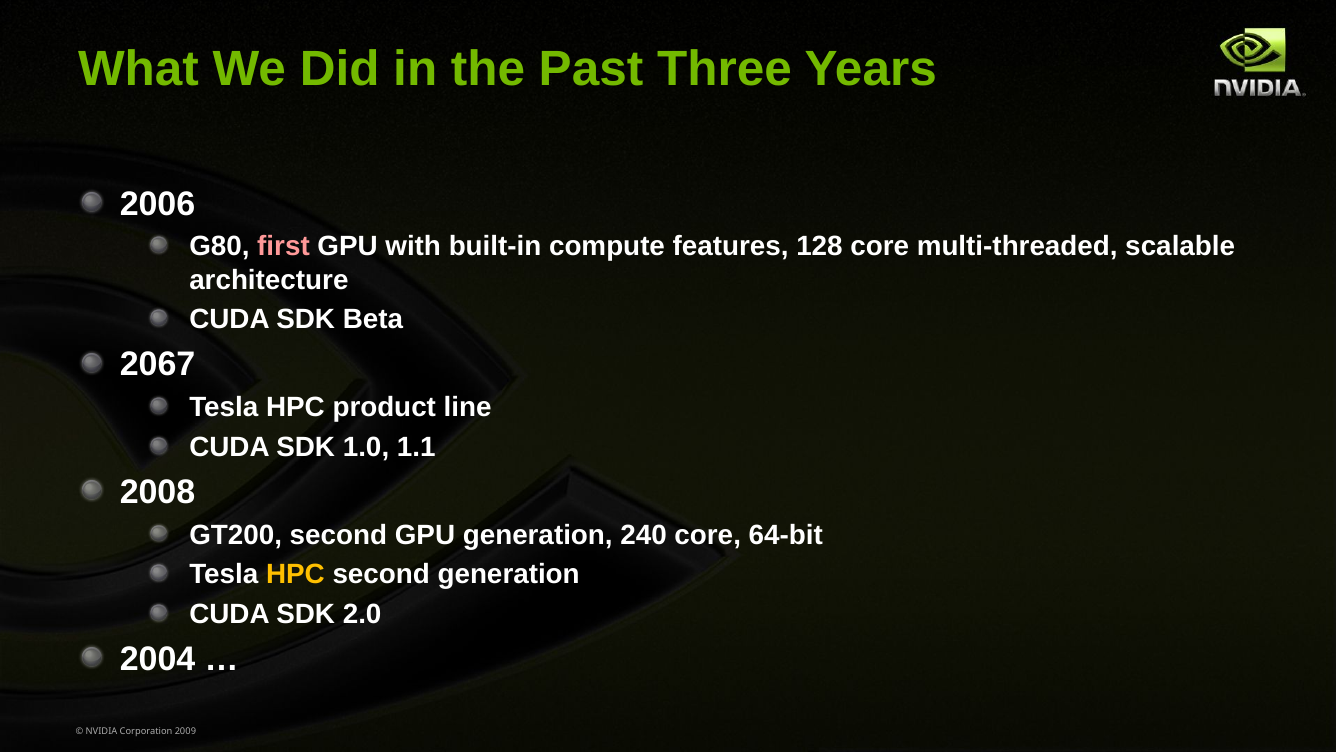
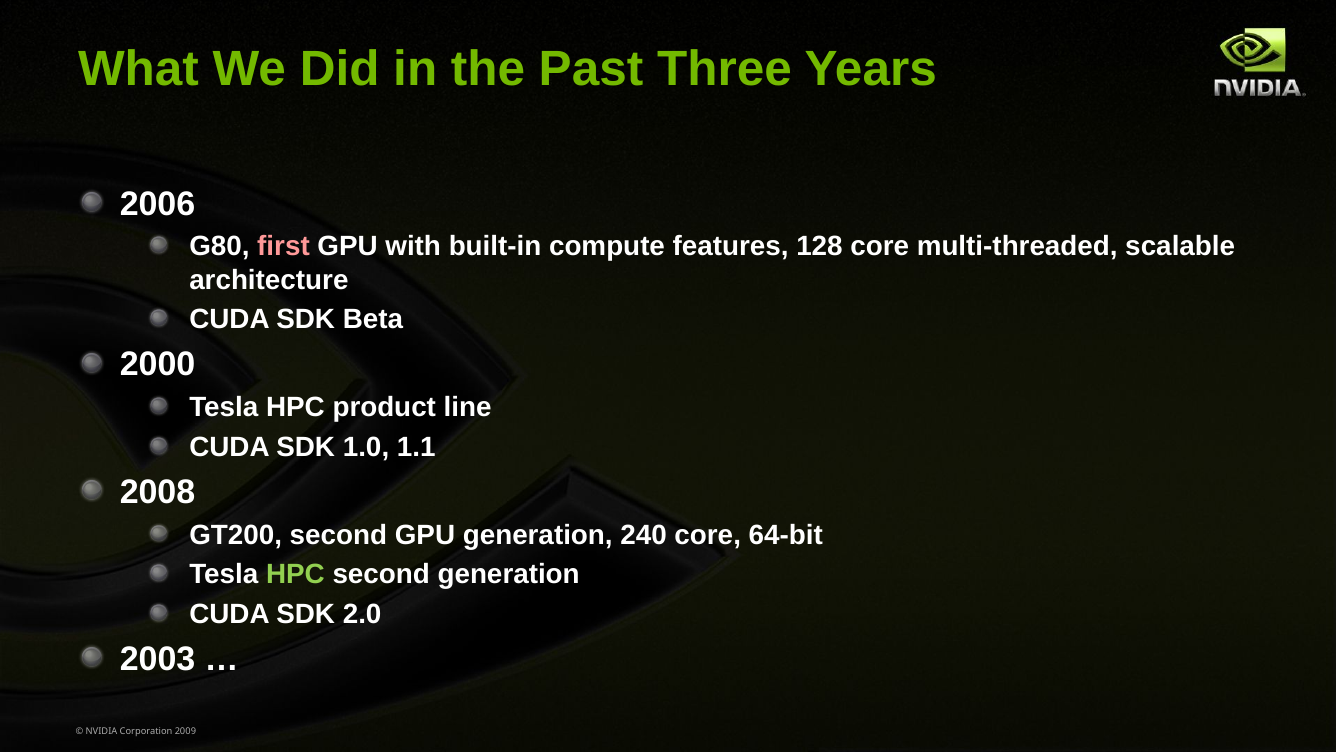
2067: 2067 -> 2000
HPC at (295, 574) colour: yellow -> light green
2004: 2004 -> 2003
